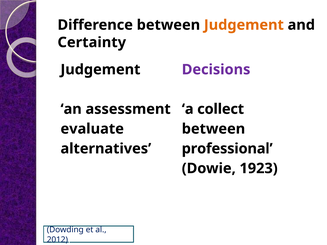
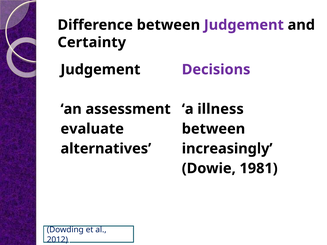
Judgement at (244, 25) colour: orange -> purple
collect: collect -> illness
professional: professional -> increasingly
1923: 1923 -> 1981
